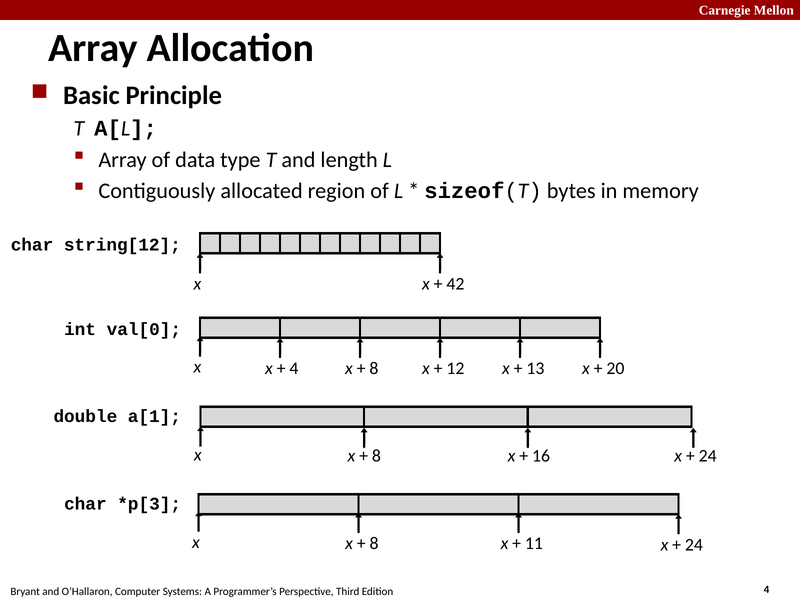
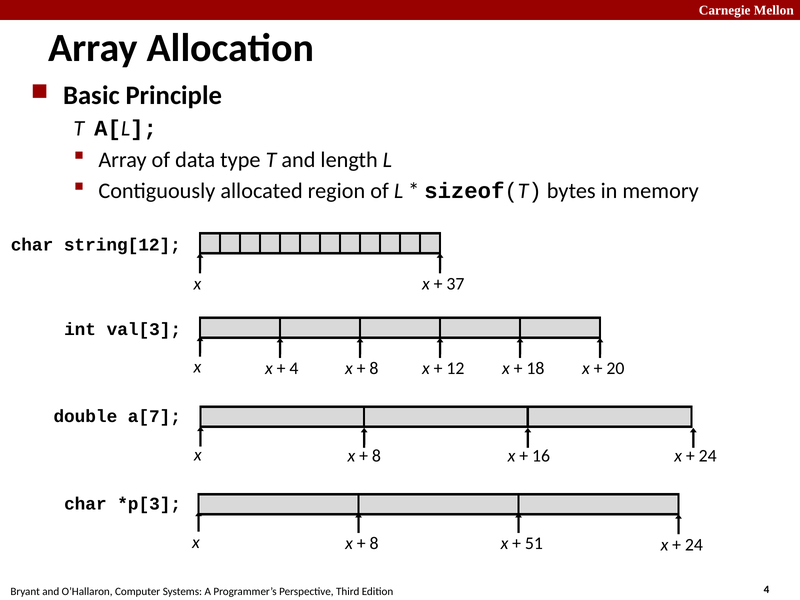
42: 42 -> 37
val[0: val[0 -> val[3
13: 13 -> 18
a[1: a[1 -> a[7
11: 11 -> 51
